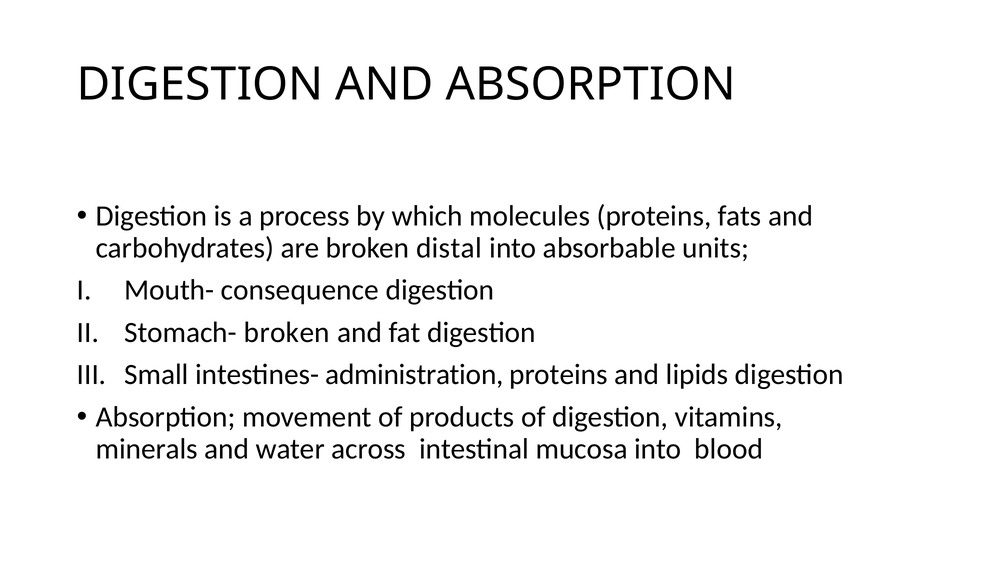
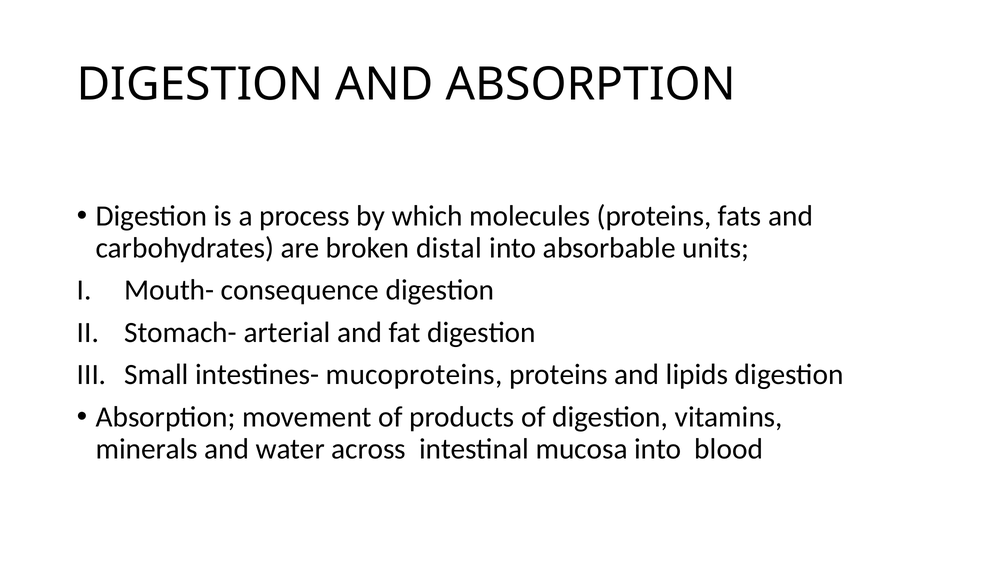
Stomach- broken: broken -> arterial
administration: administration -> mucoproteins
